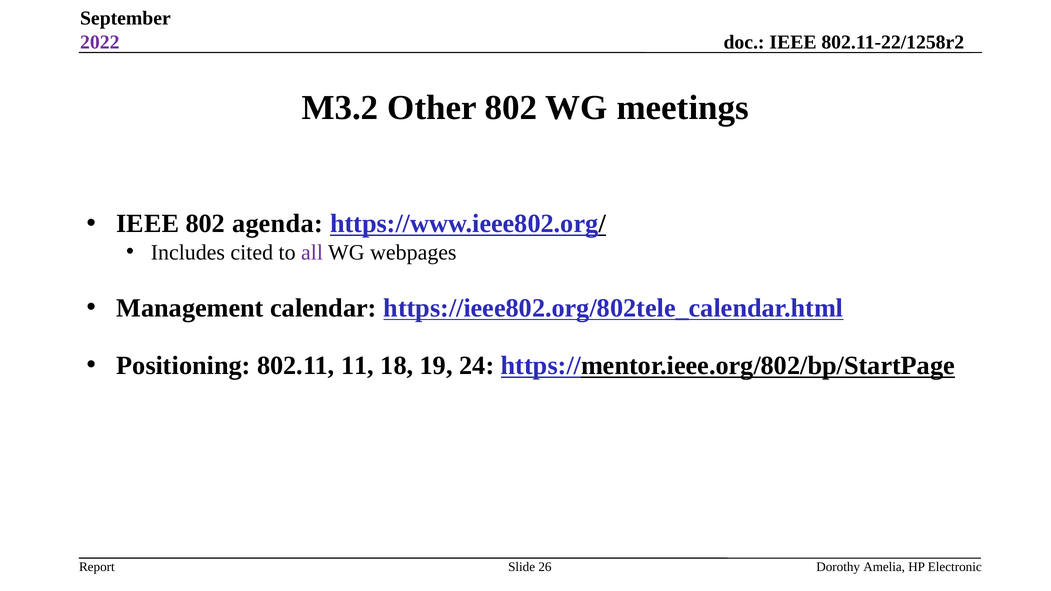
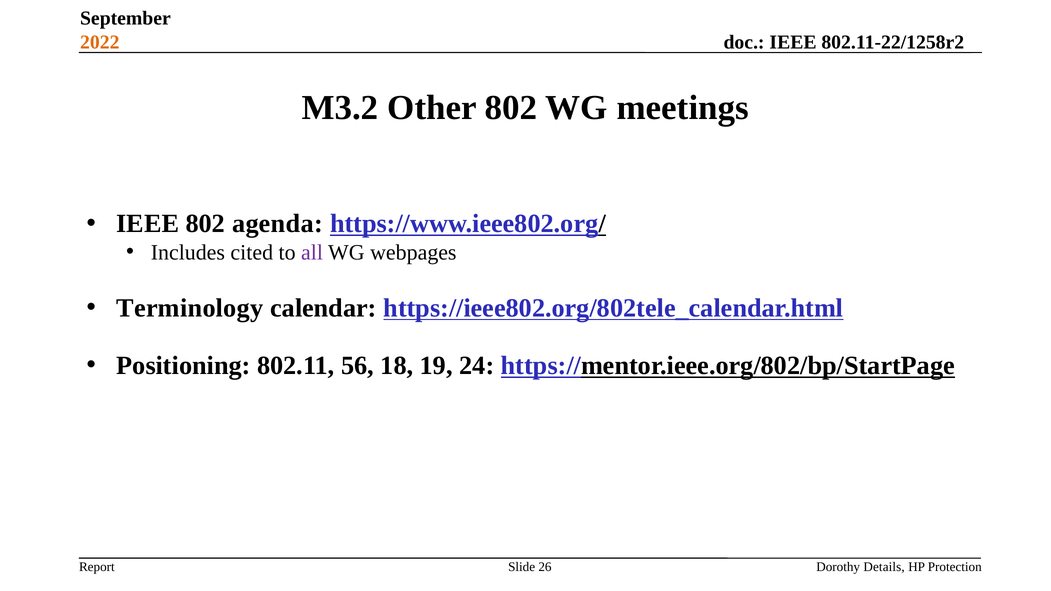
2022 colour: purple -> orange
Management: Management -> Terminology
11: 11 -> 56
Amelia: Amelia -> Details
Electronic: Electronic -> Protection
